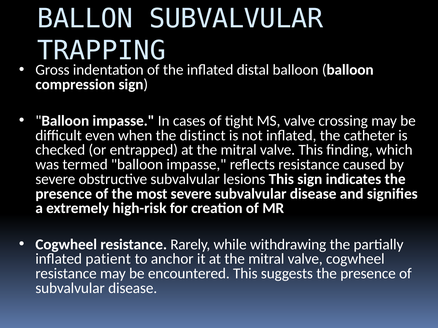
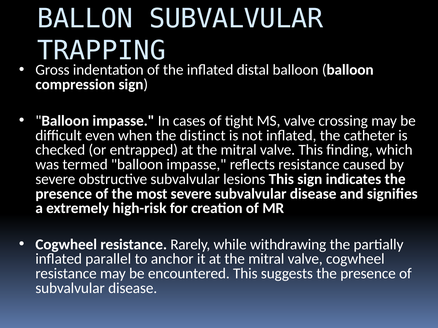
patient: patient -> parallel
